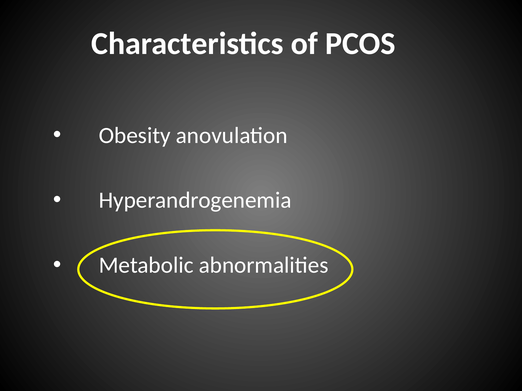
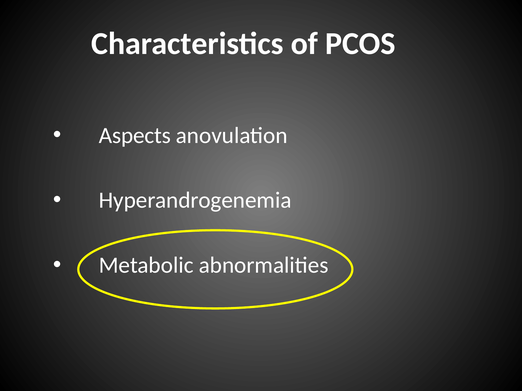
Obesity: Obesity -> Aspects
